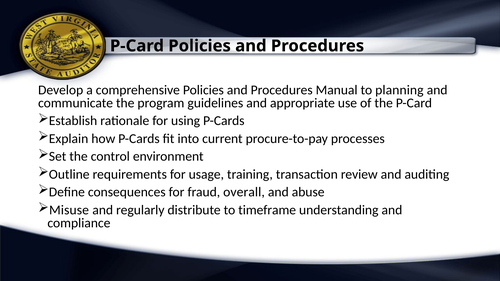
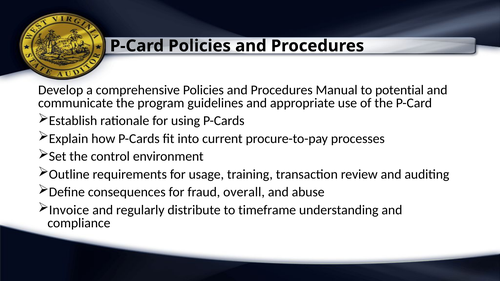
planning: planning -> potential
Misuse: Misuse -> Invoice
